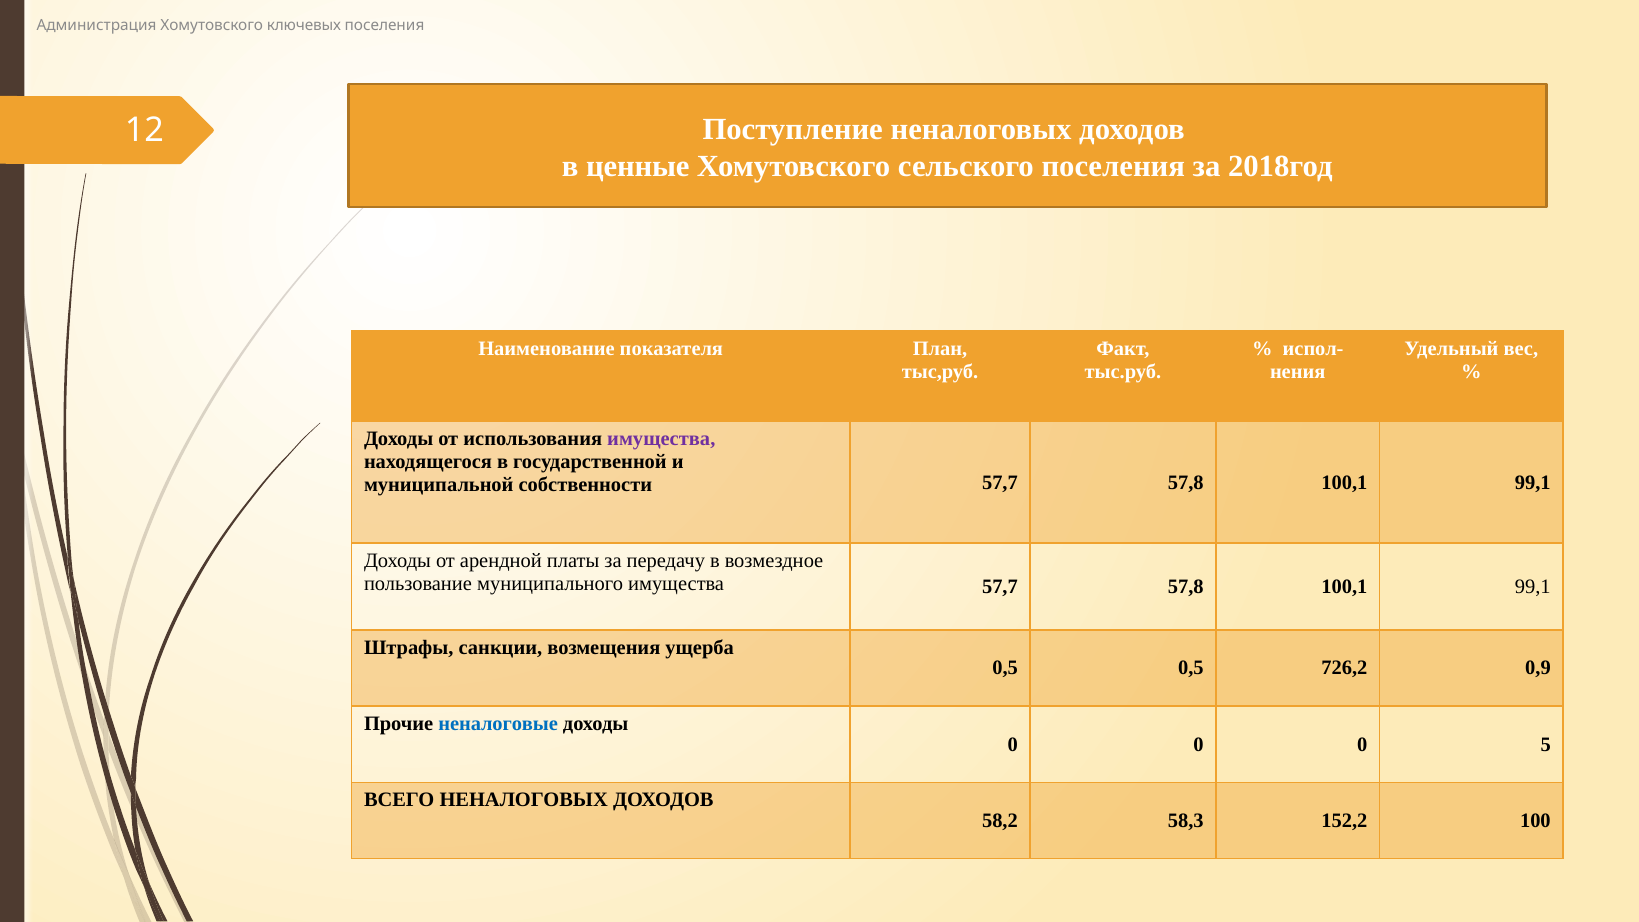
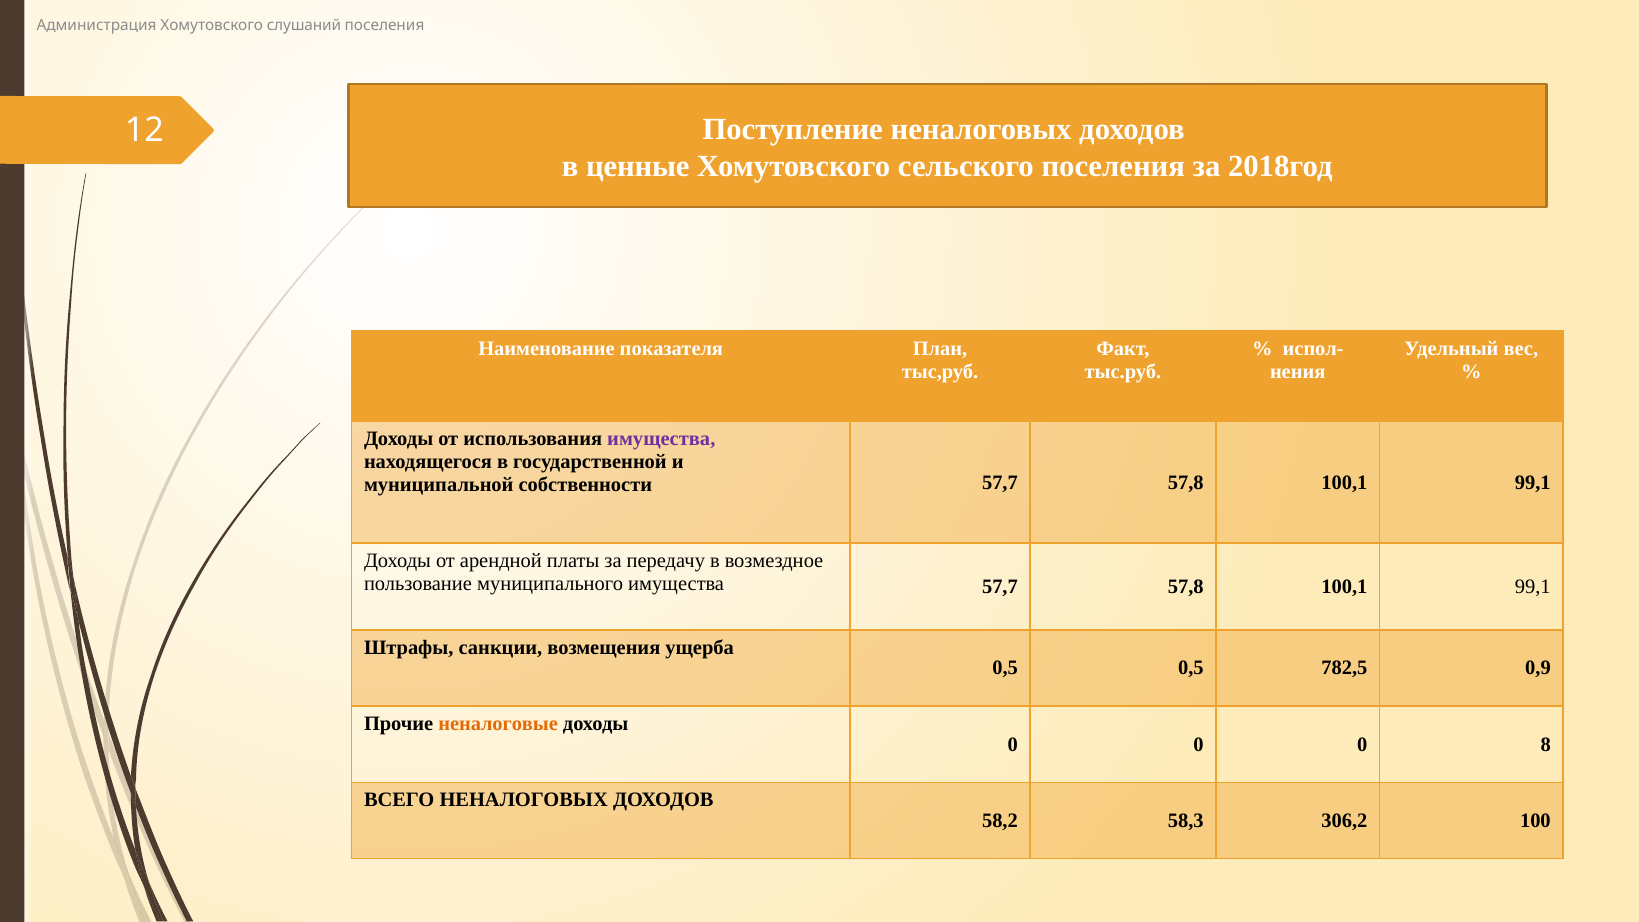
ключевых: ключевых -> слушаний
726,2: 726,2 -> 782,5
неналоговые colour: blue -> orange
5: 5 -> 8
152,2: 152,2 -> 306,2
